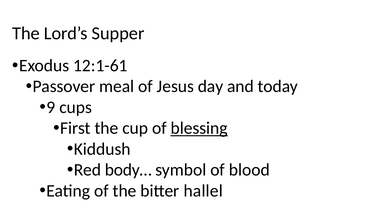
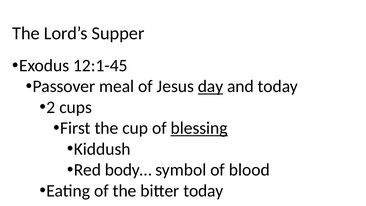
12:1-61: 12:1-61 -> 12:1-45
day underline: none -> present
9: 9 -> 2
bitter hallel: hallel -> today
